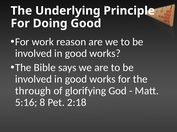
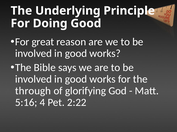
work: work -> great
8: 8 -> 4
2:18: 2:18 -> 2:22
